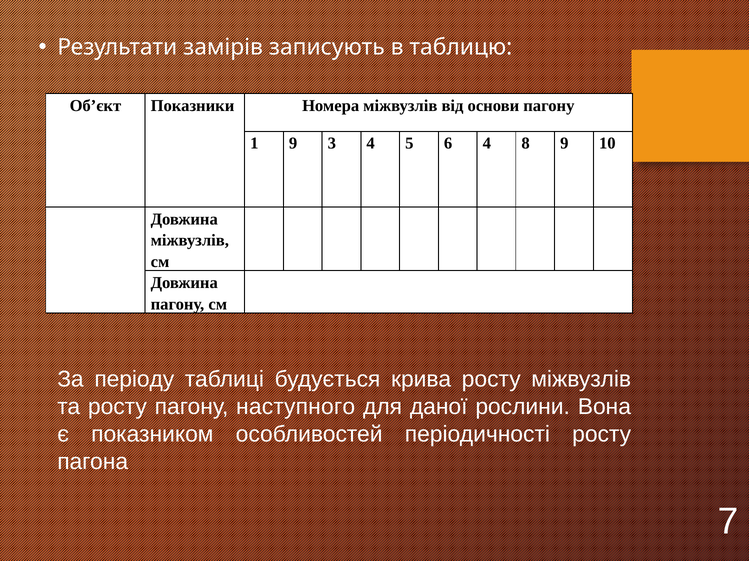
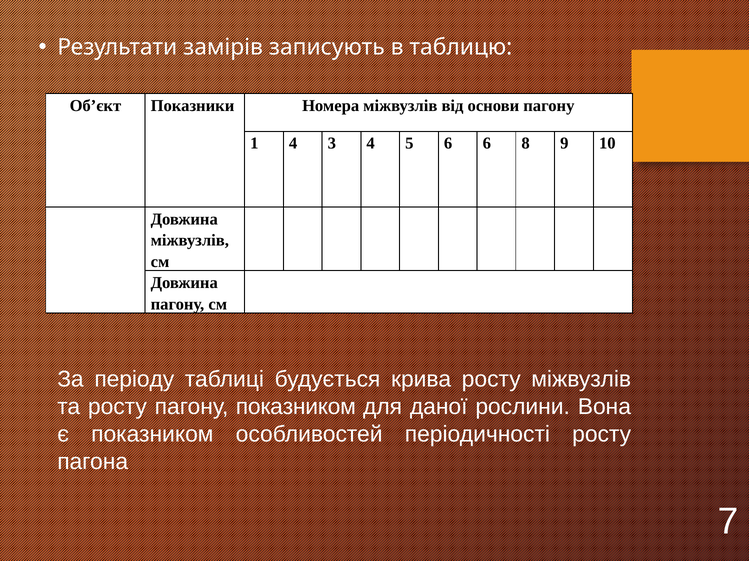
1 9: 9 -> 4
6 4: 4 -> 6
пагону наступного: наступного -> показником
